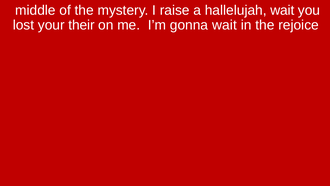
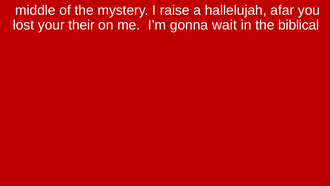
hallelujah wait: wait -> afar
rejoice: rejoice -> biblical
